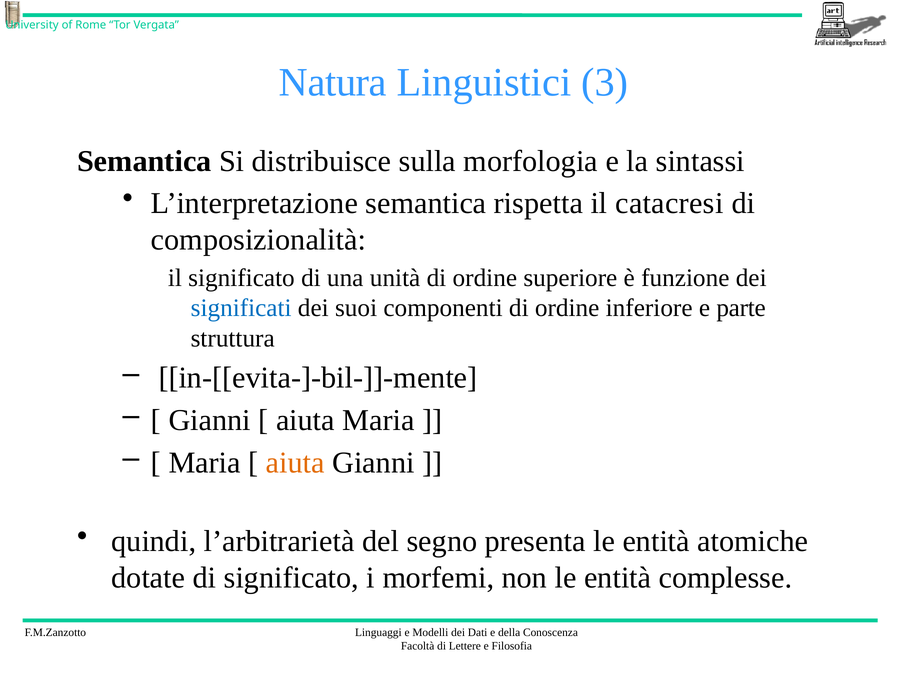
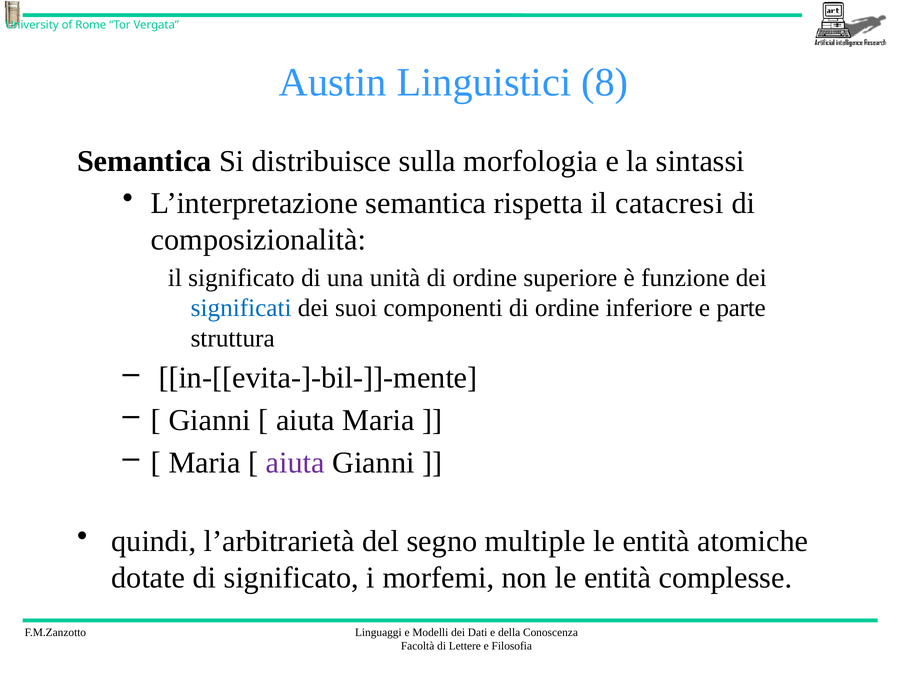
Natura: Natura -> Austin
3: 3 -> 8
aiuta at (295, 463) colour: orange -> purple
presenta: presenta -> multiple
